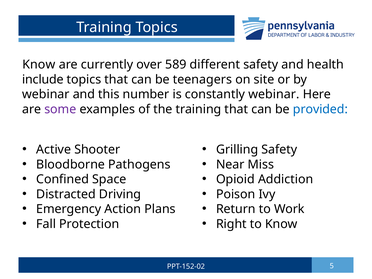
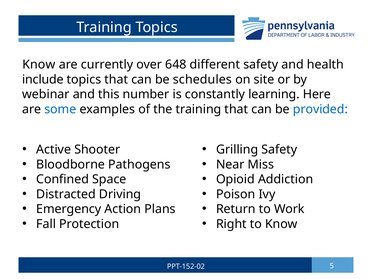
589: 589 -> 648
teenagers: teenagers -> schedules
constantly webinar: webinar -> learning
some colour: purple -> blue
